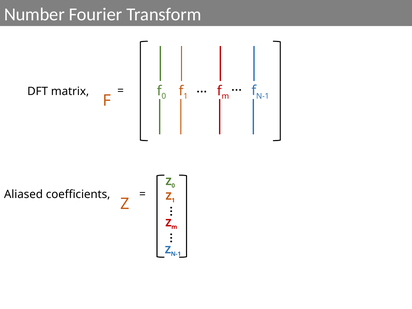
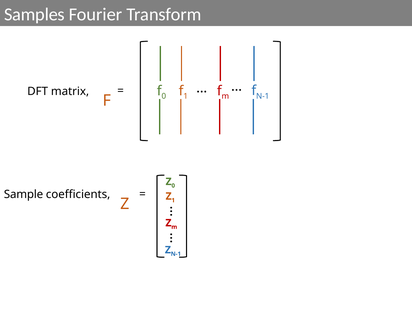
Number: Number -> Samples
Aliased: Aliased -> Sample
